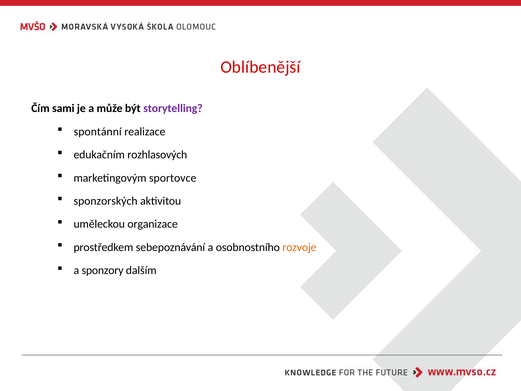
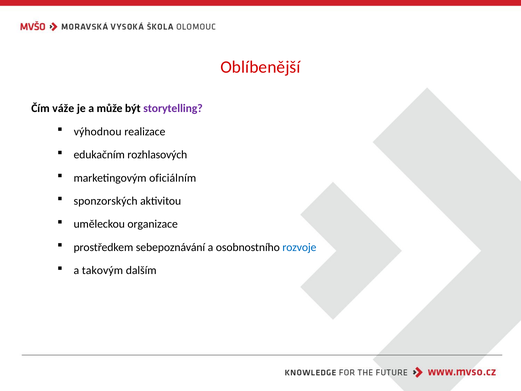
sami: sami -> váže
spontánní: spontánní -> výhodnou
sportovce: sportovce -> oficiálním
rozvoje colour: orange -> blue
sponzory: sponzory -> takovým
